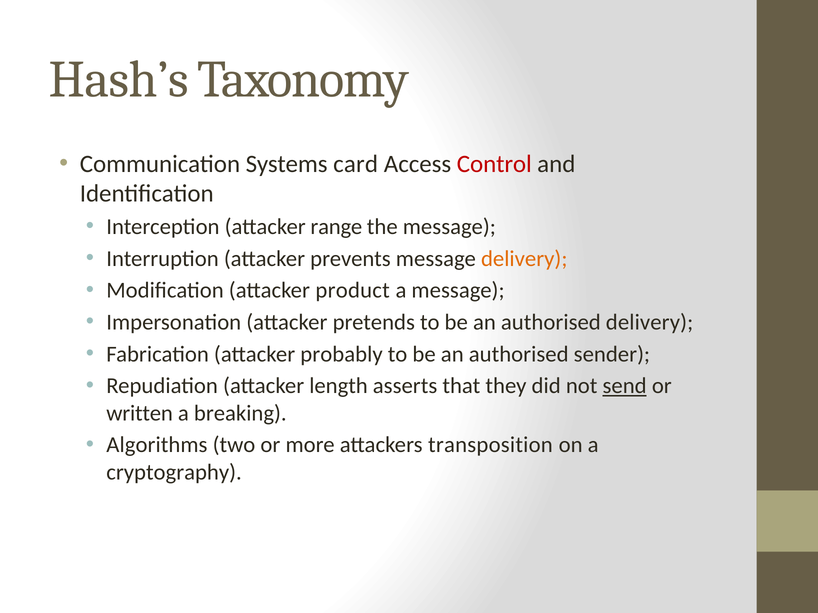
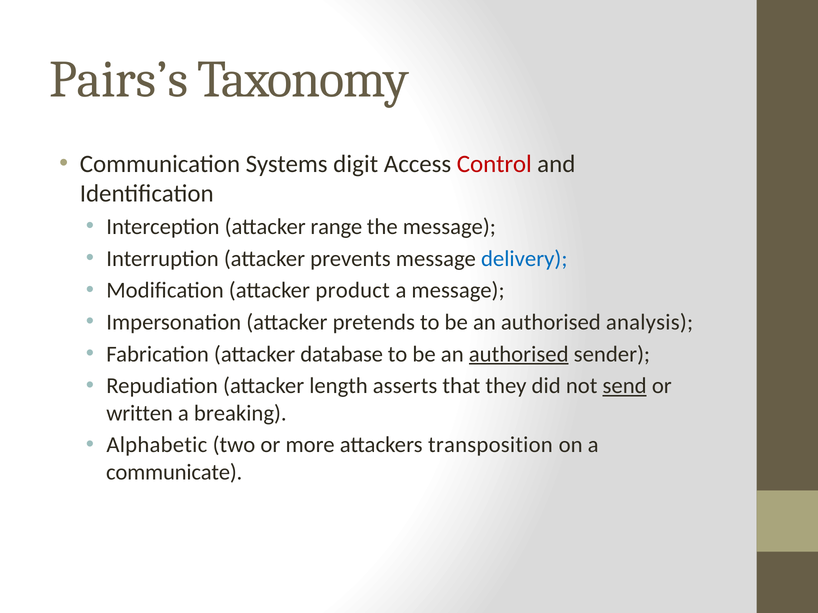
Hash’s: Hash’s -> Pairs’s
card: card -> digit
delivery at (524, 259) colour: orange -> blue
authorised delivery: delivery -> analysis
probably: probably -> database
authorised at (519, 354) underline: none -> present
Algorithms: Algorithms -> Alphabetic
cryptography: cryptography -> communicate
